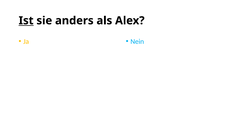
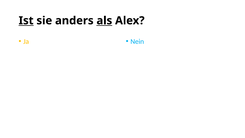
als underline: none -> present
